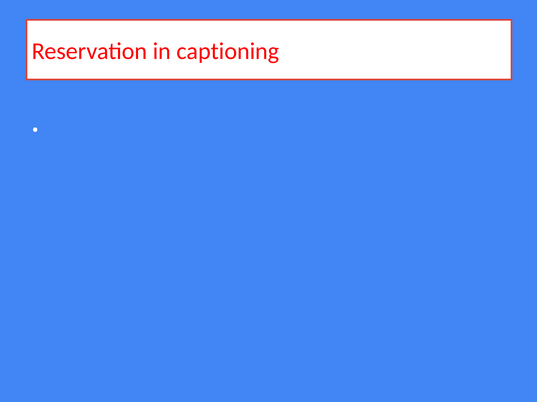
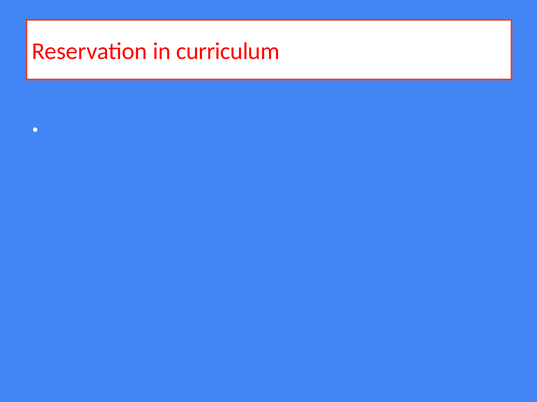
captioning: captioning -> curriculum
